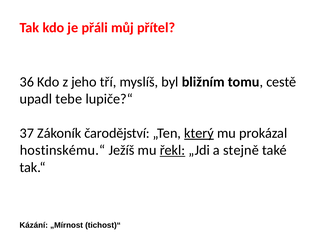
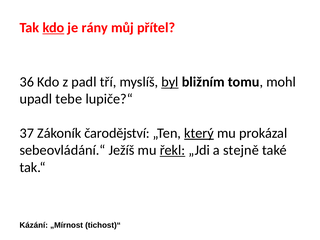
kdo at (53, 28) underline: none -> present
přáli: přáli -> rány
jeho: jeho -> padl
byl underline: none -> present
cestě: cestě -> mohl
hostinskému.“: hostinskému.“ -> sebeovládání.“
